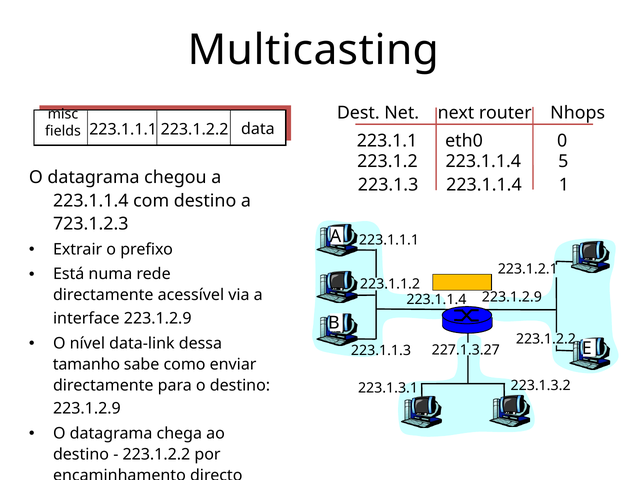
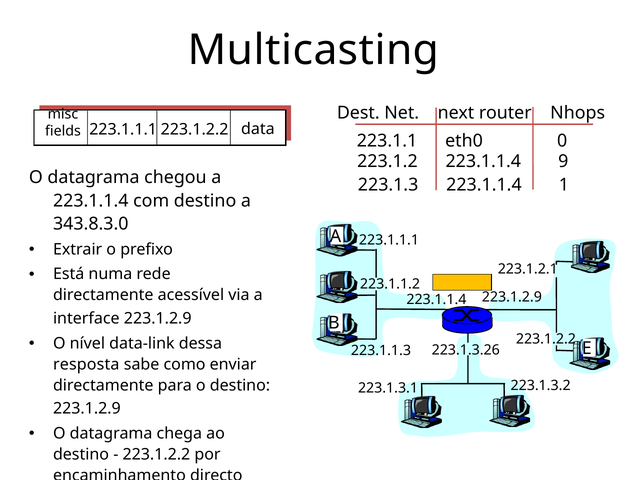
5: 5 -> 9
723.1.2.3: 723.1.2.3 -> 343.8.3.0
227.1.3.27: 227.1.3.27 -> 223.1.3.26
tamanho: tamanho -> resposta
